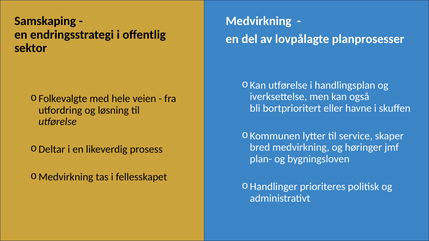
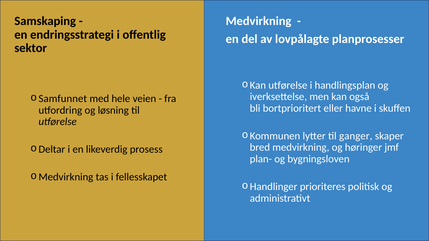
Folkevalgte: Folkevalgte -> Samfunnet
service: service -> ganger
